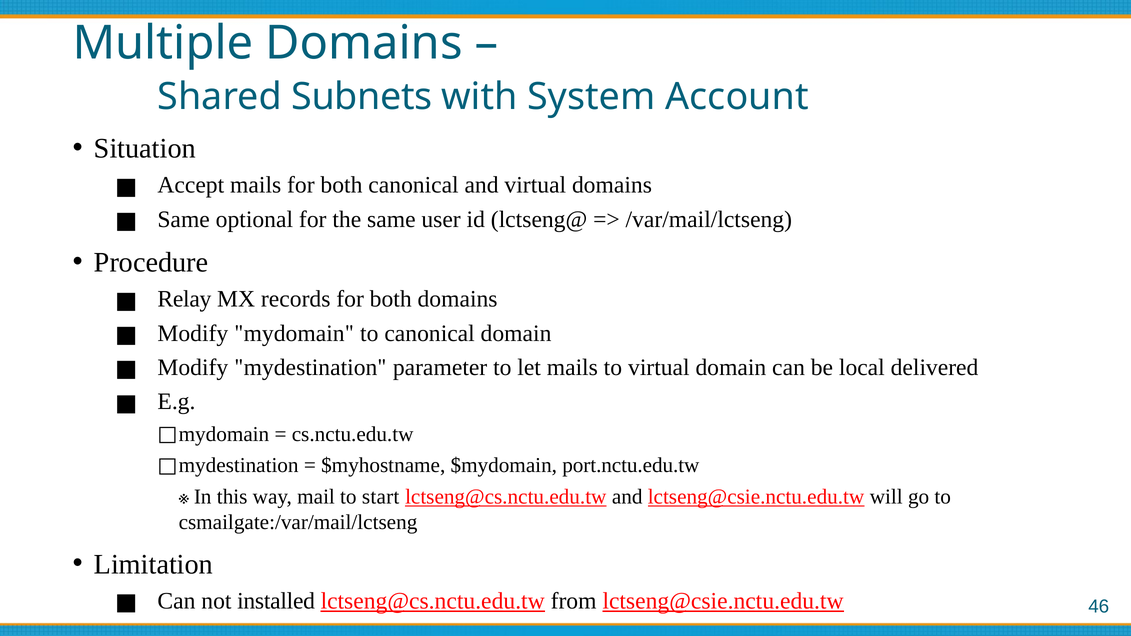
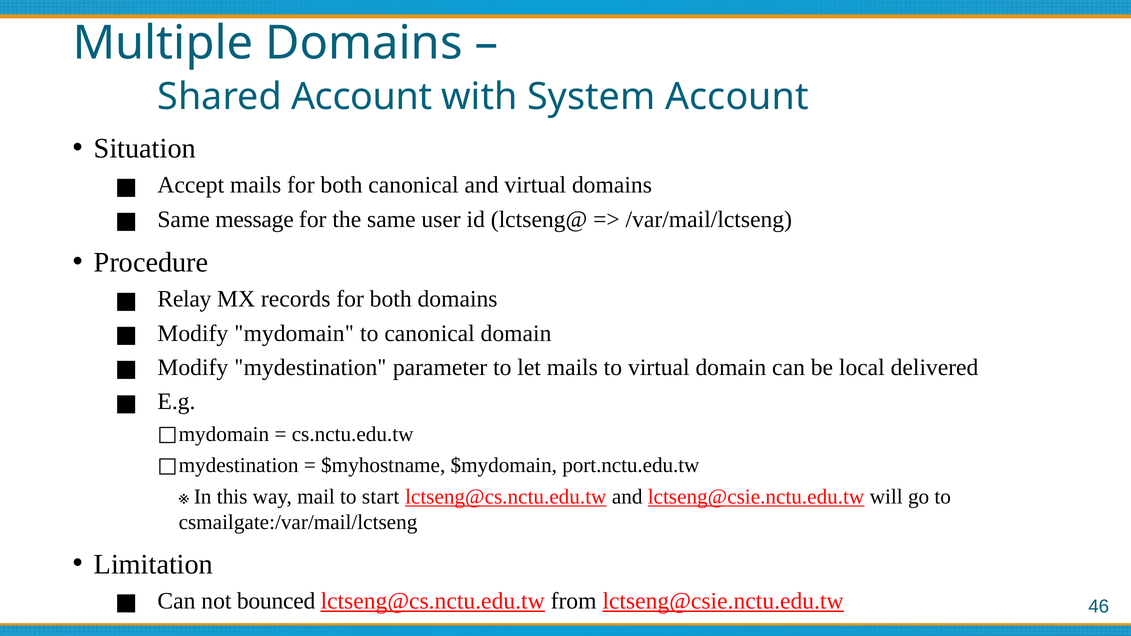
Shared Subnets: Subnets -> Account
optional: optional -> message
installed: installed -> bounced
